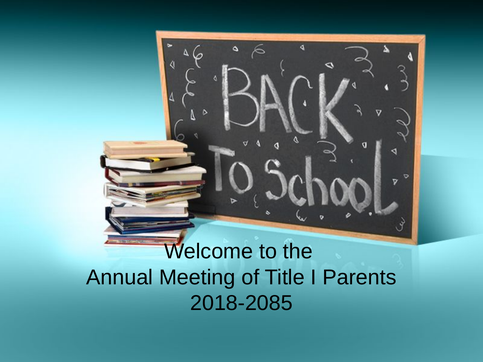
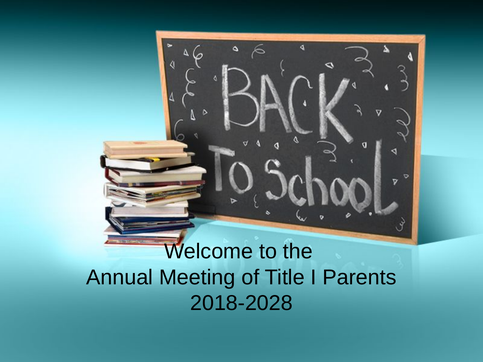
2018-2085: 2018-2085 -> 2018-2028
